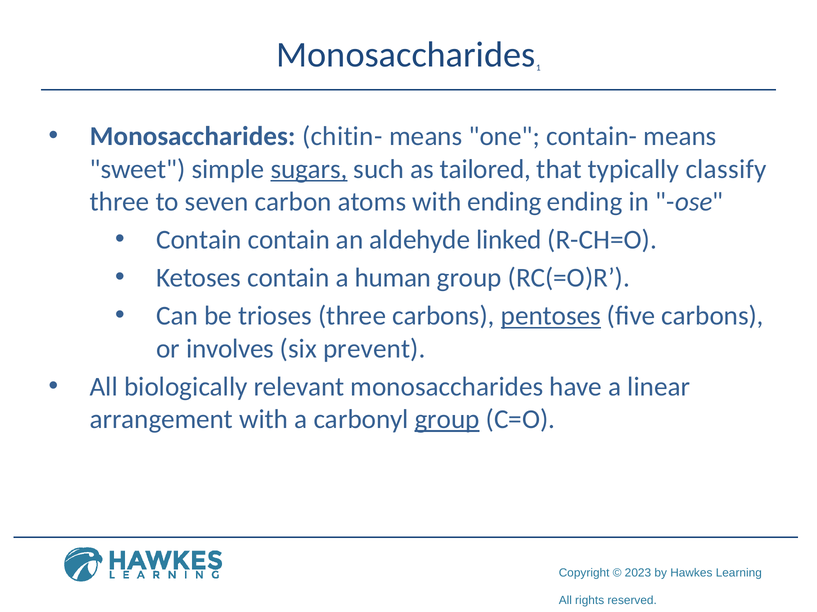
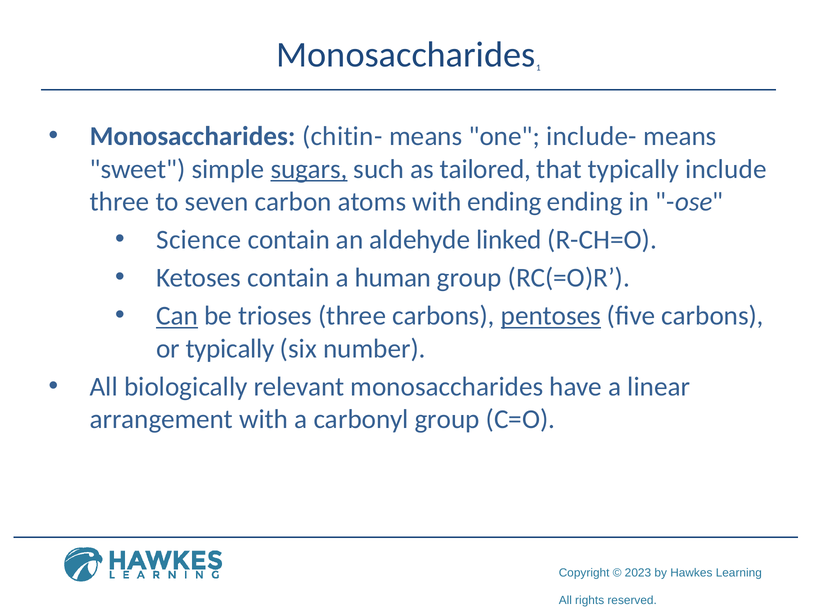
contain-: contain- -> include-
classify: classify -> include
Contain at (199, 240): Contain -> Science
Can underline: none -> present
or involves: involves -> typically
prevent: prevent -> number
group at (447, 420) underline: present -> none
